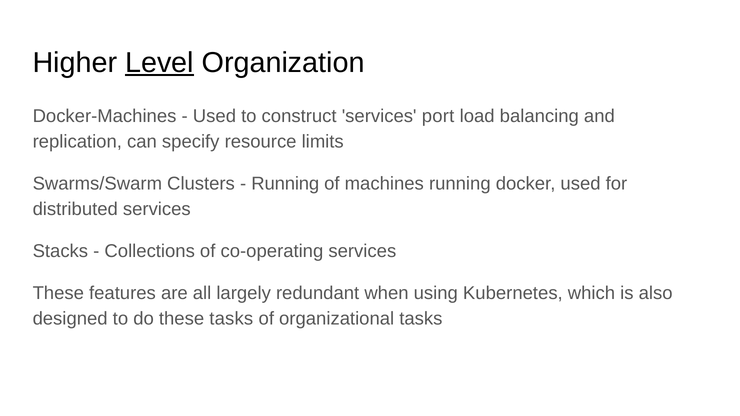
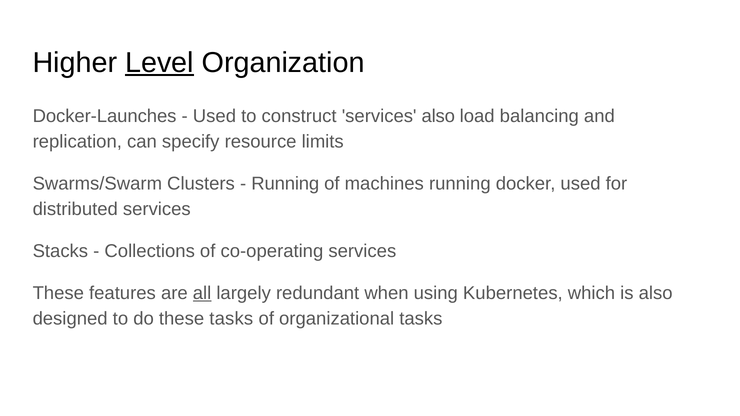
Docker-Machines: Docker-Machines -> Docker-Launches
services port: port -> also
all underline: none -> present
